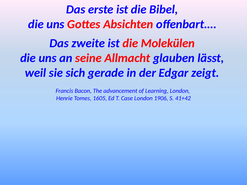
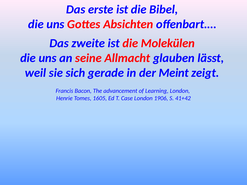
Edgar: Edgar -> Meint
